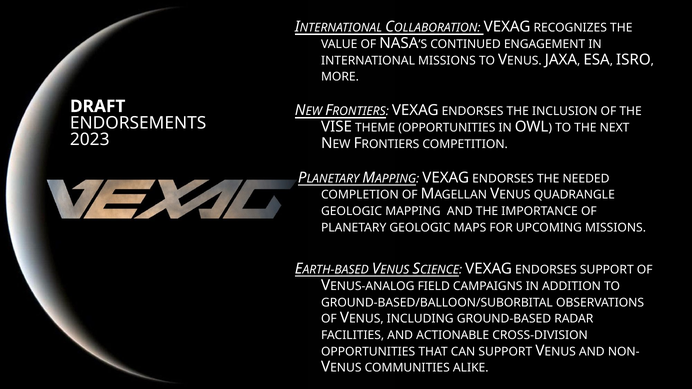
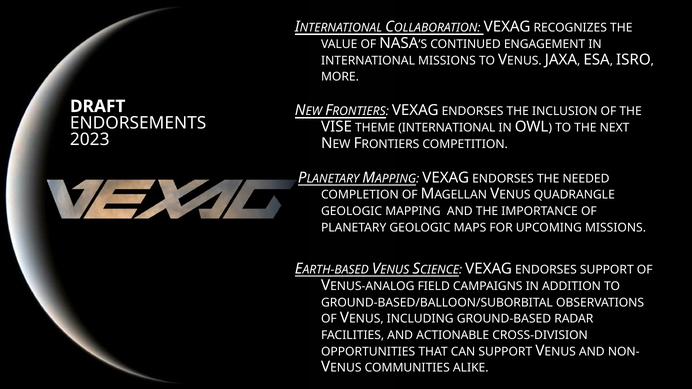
THEME OPPORTUNITIES: OPPORTUNITIES -> INTERNATIONAL
